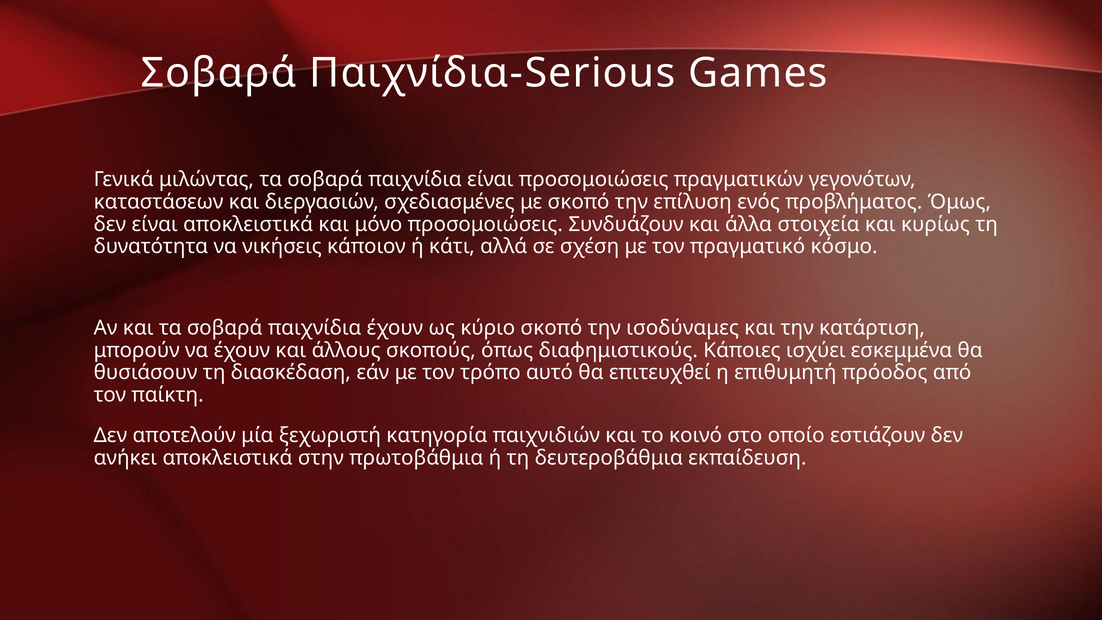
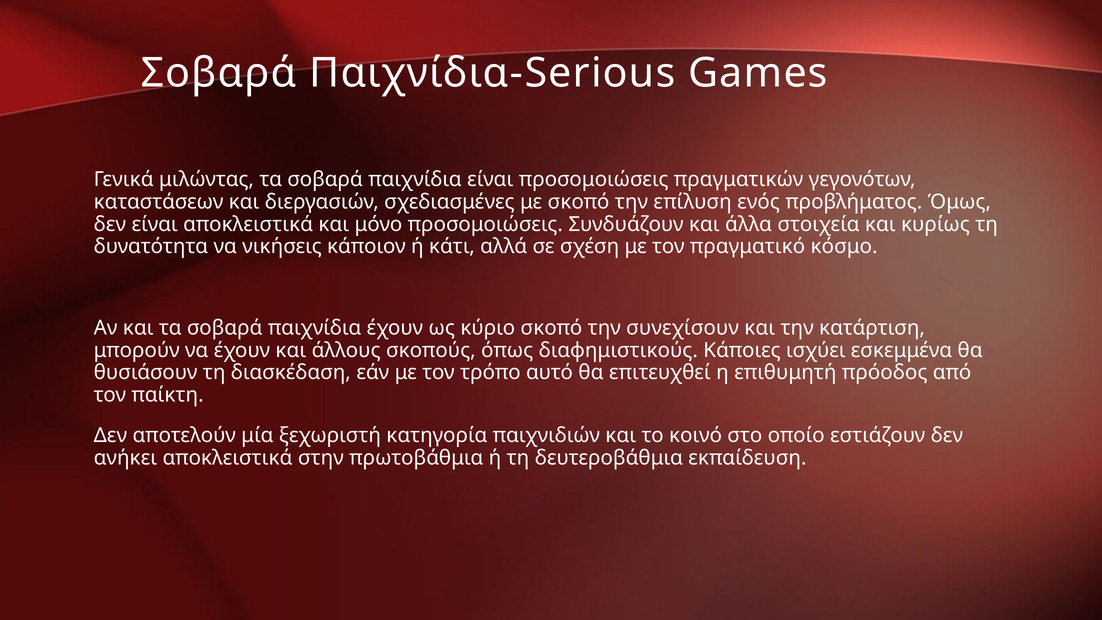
ισοδύναμες: ισοδύναμες -> συνεχίσουν
